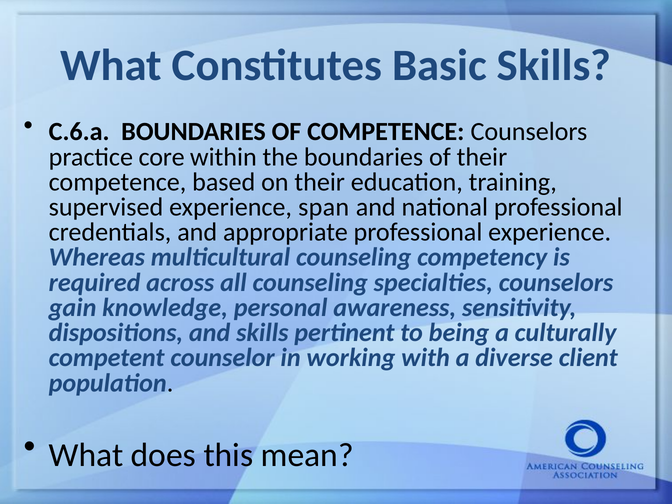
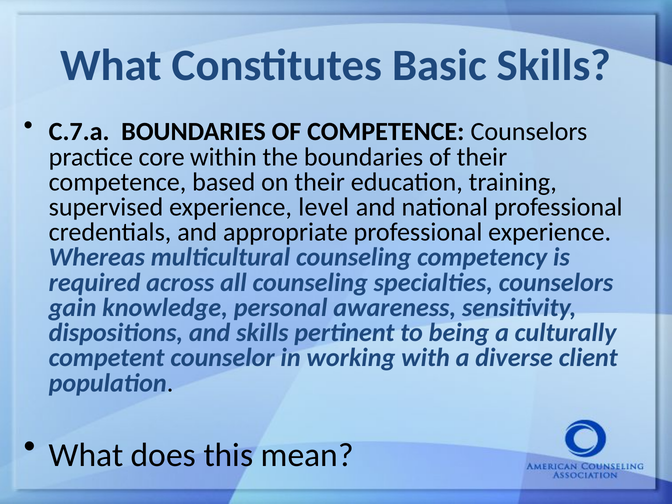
C.6.a: C.6.a -> C.7.a
span: span -> level
